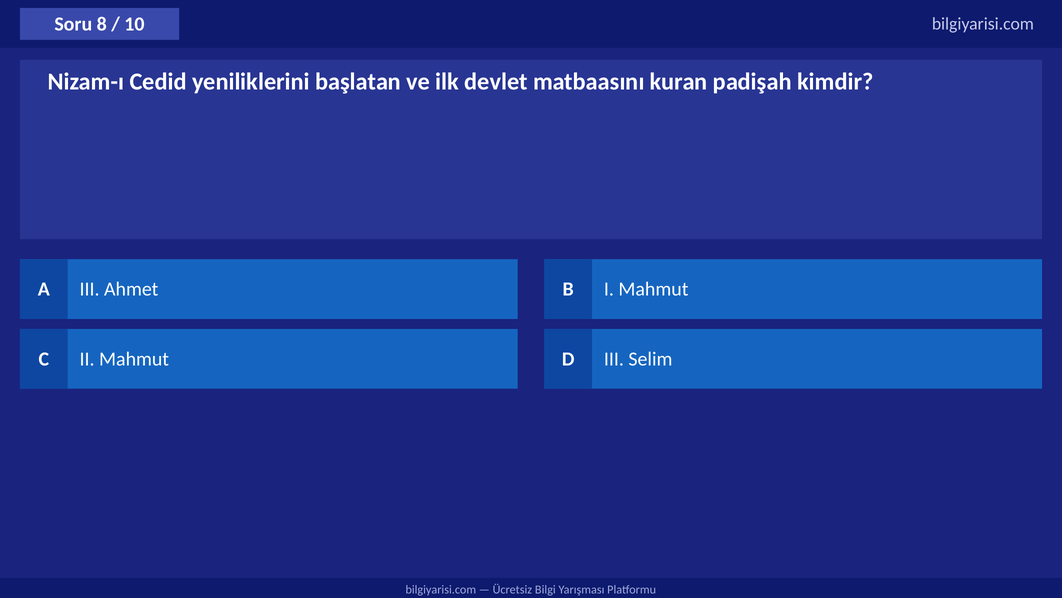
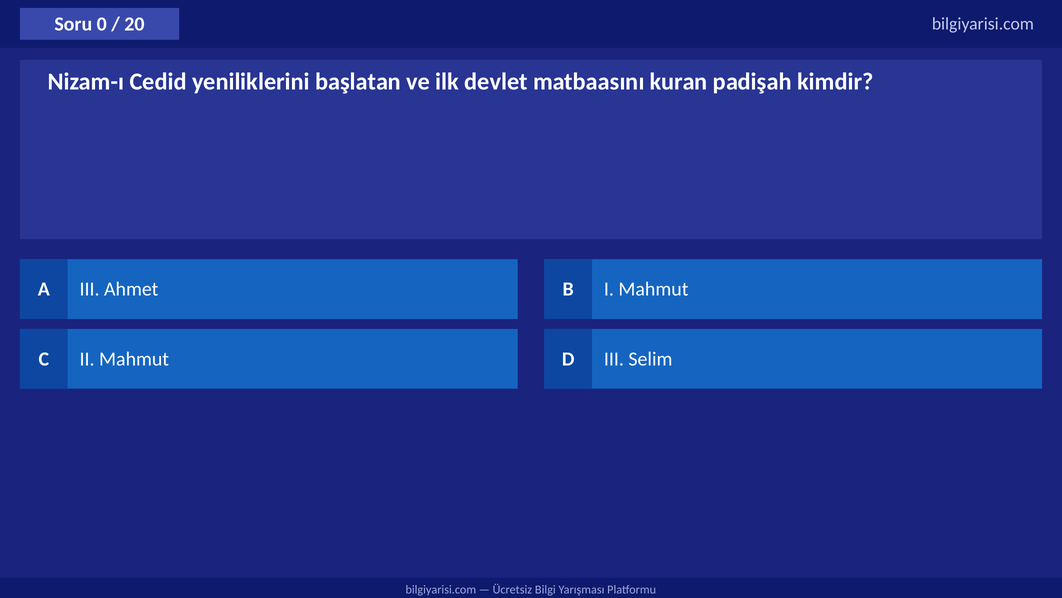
8: 8 -> 0
10: 10 -> 20
